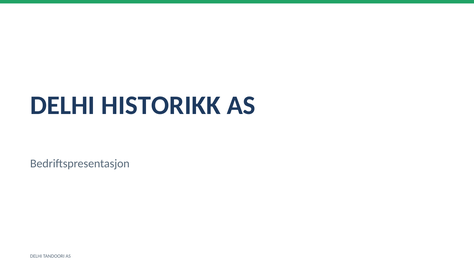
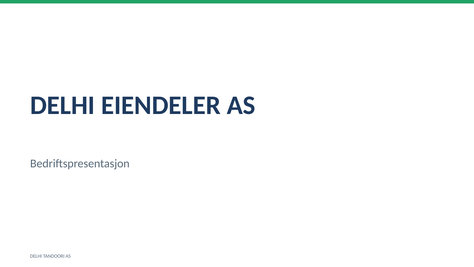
HISTORIKK: HISTORIKK -> EIENDELER
